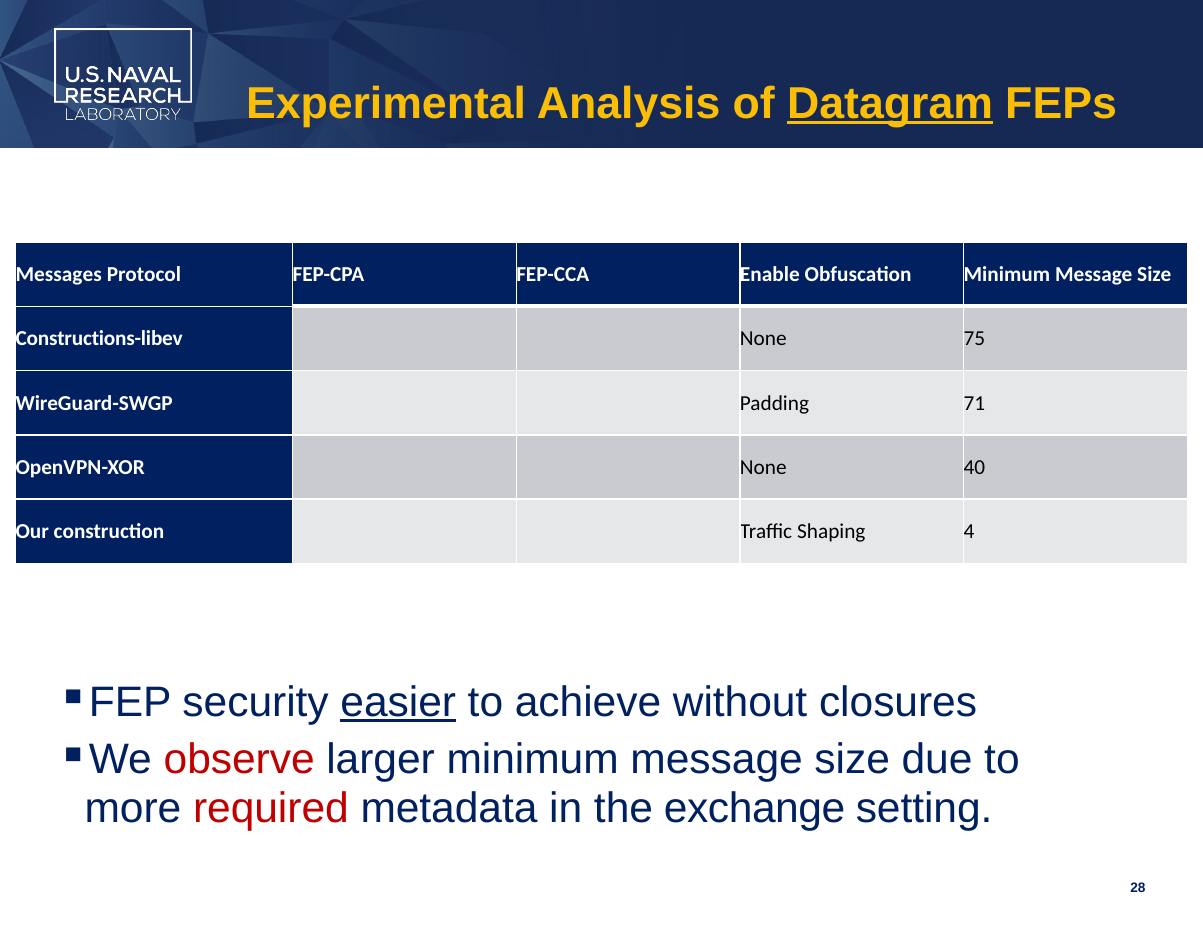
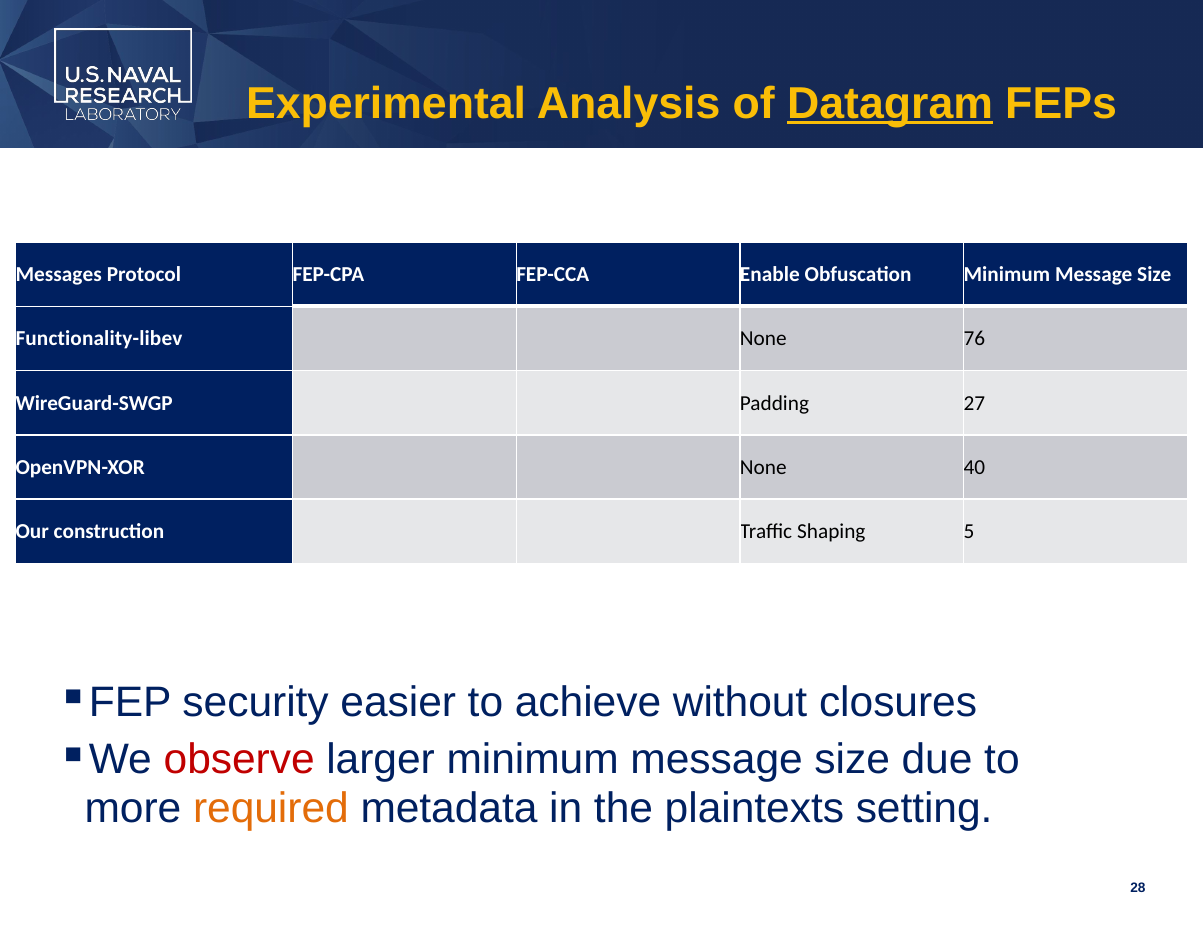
Constructions-libev: Constructions-libev -> Functionality-libev
75: 75 -> 76
71: 71 -> 27
4: 4 -> 5
easier underline: present -> none
required colour: red -> orange
exchange: exchange -> plaintexts
